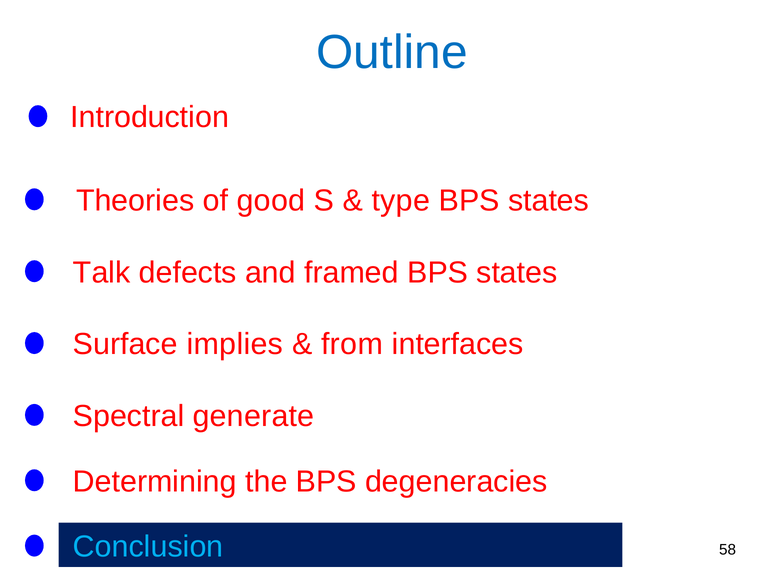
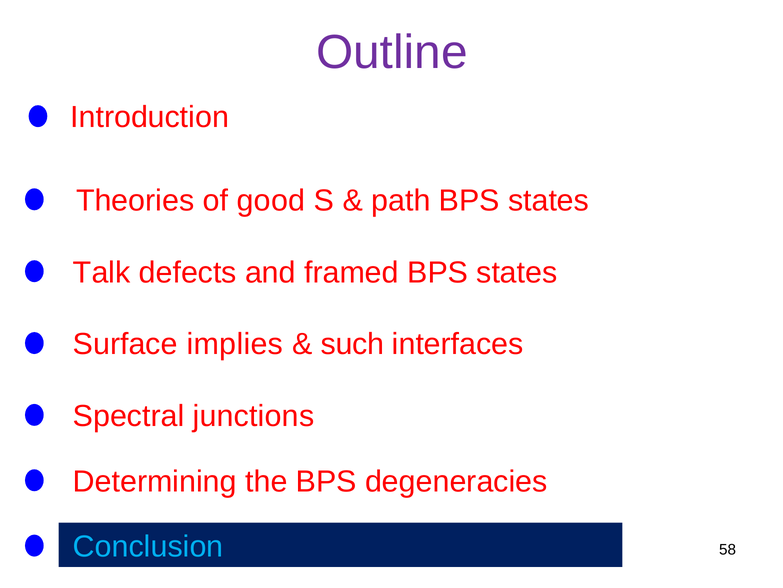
Outline colour: blue -> purple
type: type -> path
from: from -> such
generate: generate -> junctions
